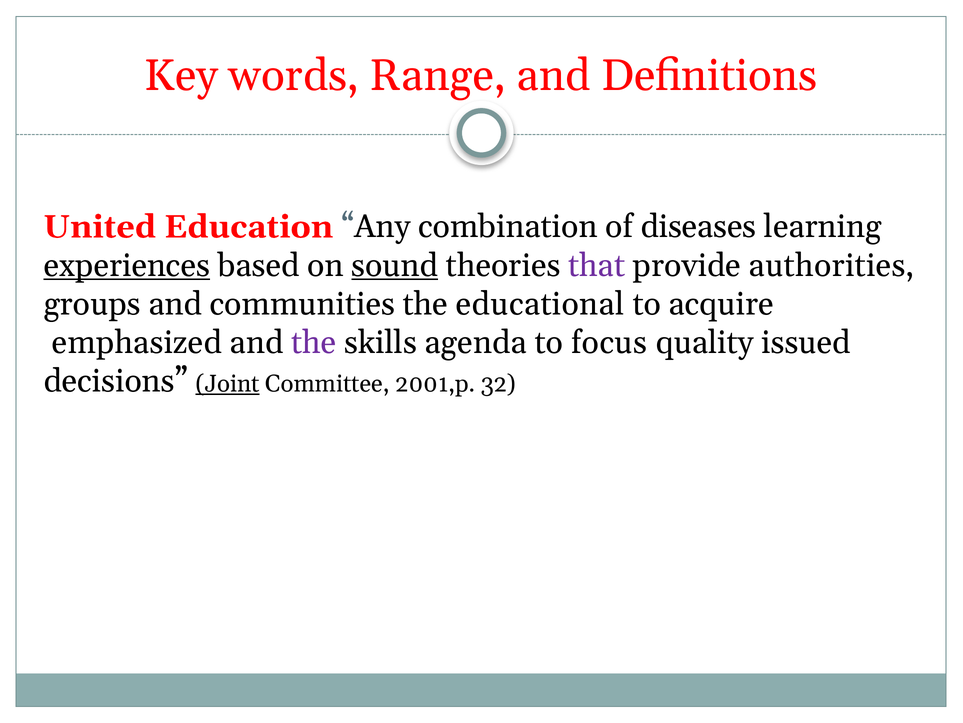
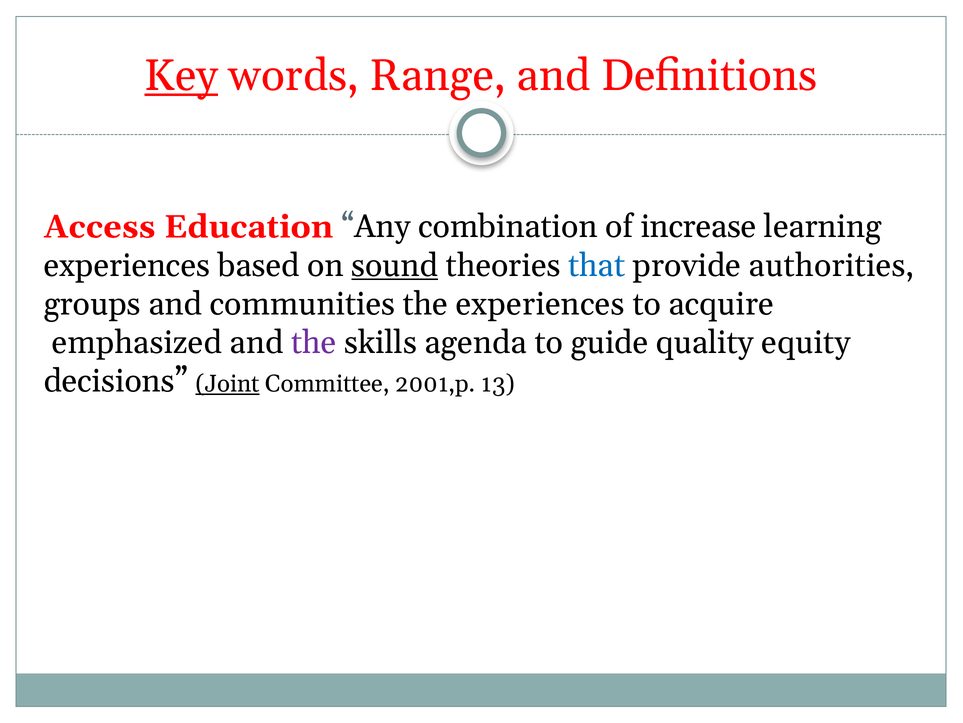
Key underline: none -> present
United: United -> Access
diseases: diseases -> increase
experiences at (127, 265) underline: present -> none
that colour: purple -> blue
the educational: educational -> experiences
focus: focus -> guide
issued: issued -> equity
32: 32 -> 13
